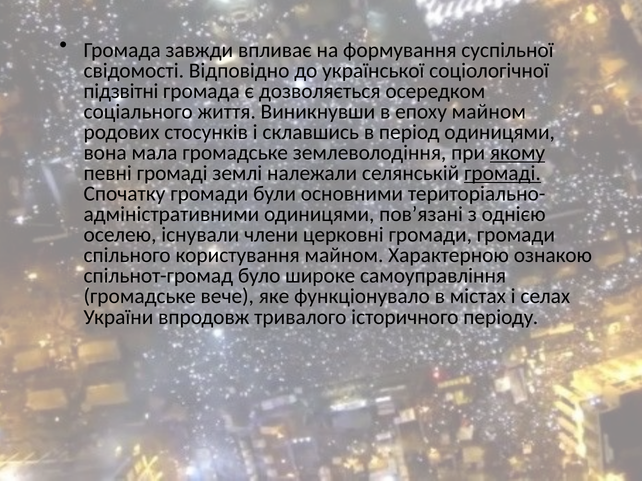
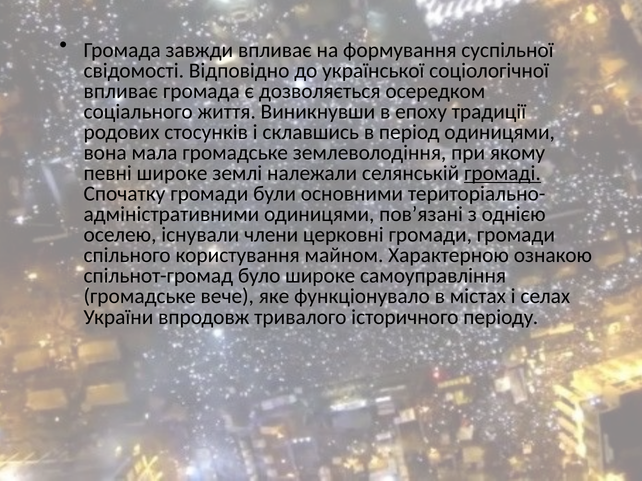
підзвітні at (121, 91): підзвітні -> впливає
епоху майном: майном -> традиції
якому underline: present -> none
певні громаді: громаді -> широке
